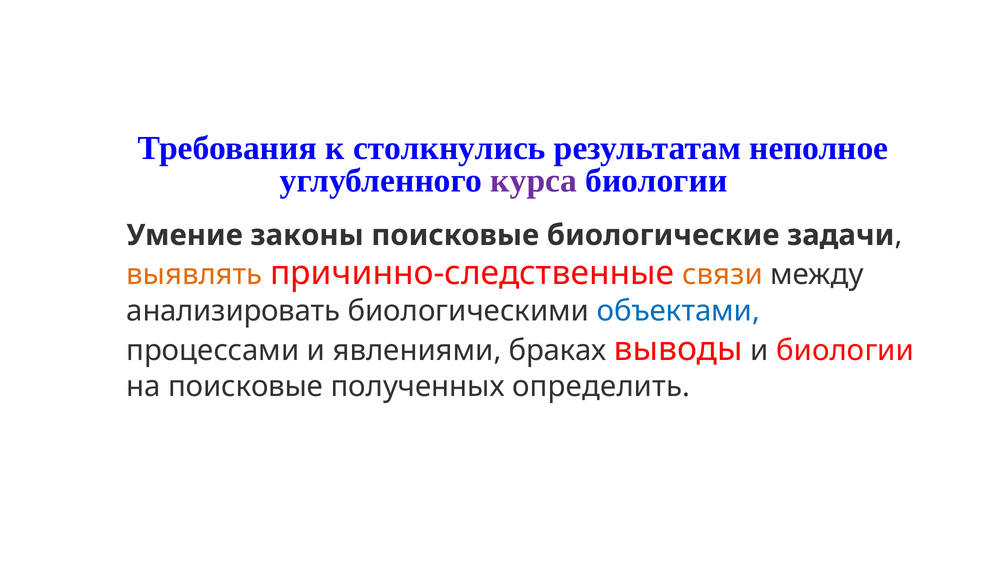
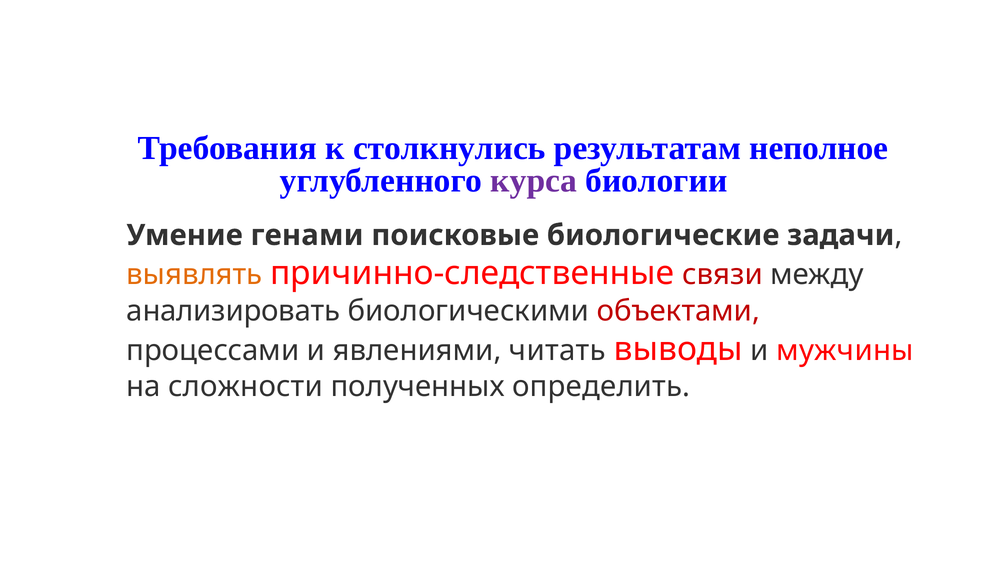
законы: законы -> генами
связи colour: orange -> red
объектами colour: blue -> red
браках: браках -> читать
и биологии: биологии -> мужчины
на поисковые: поисковые -> сложности
